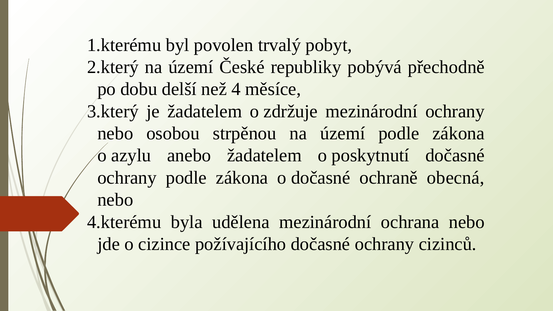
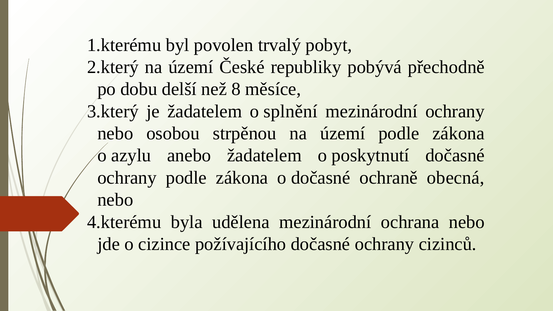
4: 4 -> 8
zdržuje: zdržuje -> splnění
